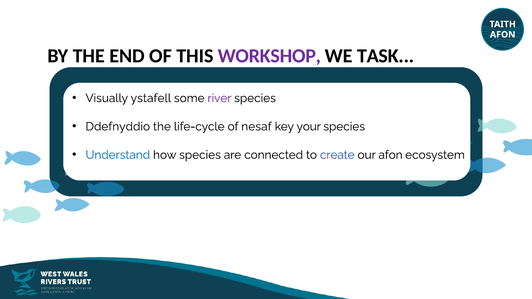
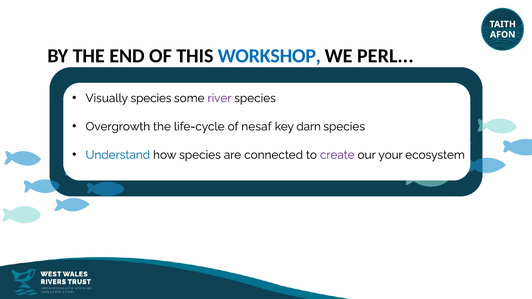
WORKSHOP colour: purple -> blue
TASK: TASK -> PERL
Visually ystafell: ystafell -> species
Ddefnyddio: Ddefnyddio -> Overgrowth
your: your -> darn
create colour: blue -> purple
our afon: afon -> your
